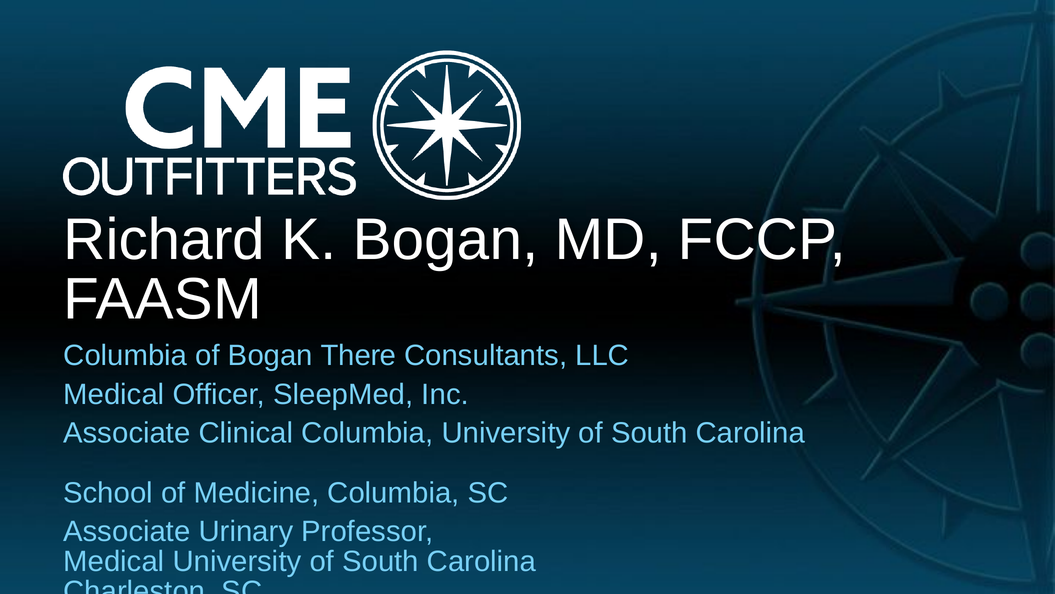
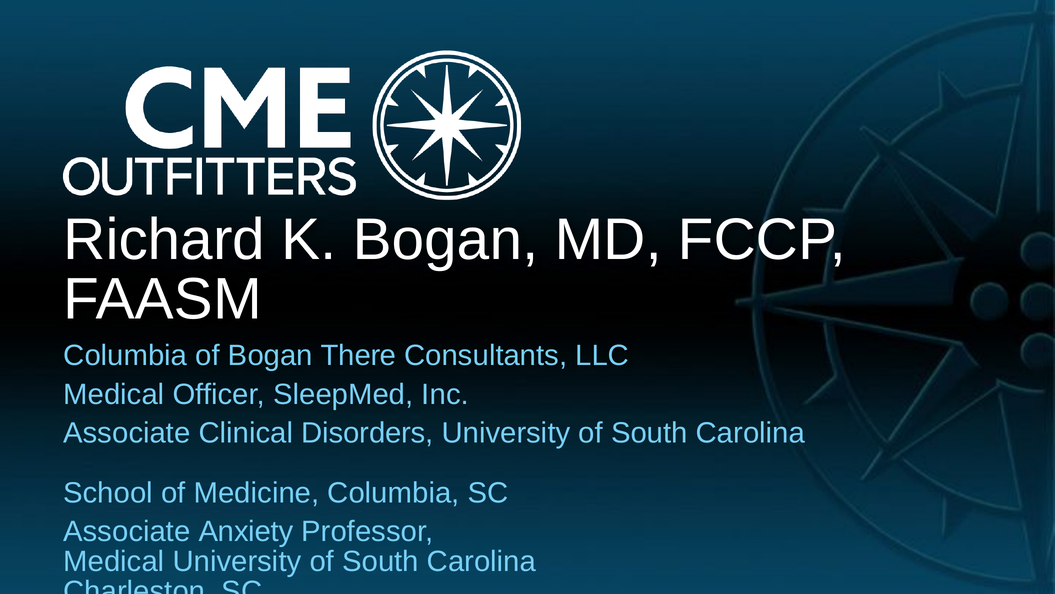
Clinical Columbia: Columbia -> Disorders
Urinary: Urinary -> Anxiety
